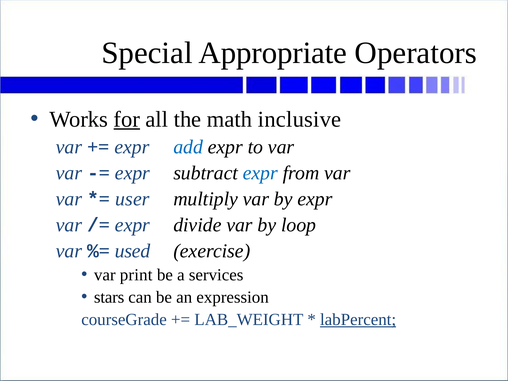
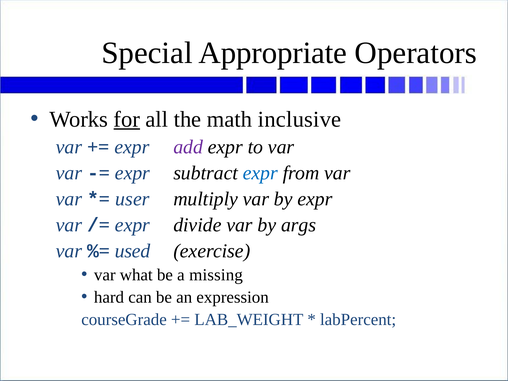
add colour: blue -> purple
loop: loop -> args
print: print -> what
services: services -> missing
stars: stars -> hard
labPercent underline: present -> none
